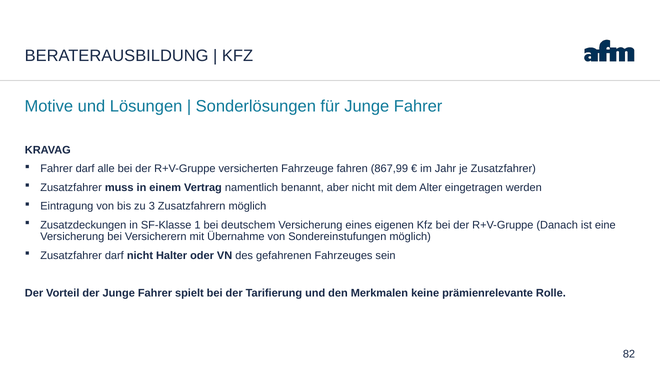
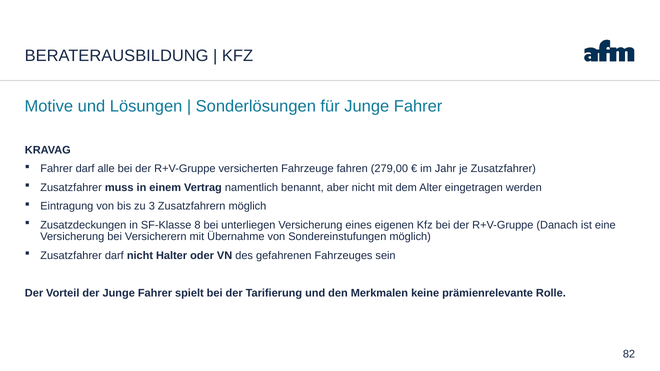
867,99: 867,99 -> 279,00
1: 1 -> 8
deutschem: deutschem -> unterliegen
